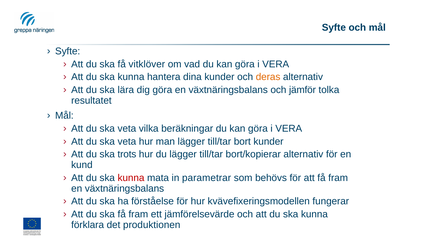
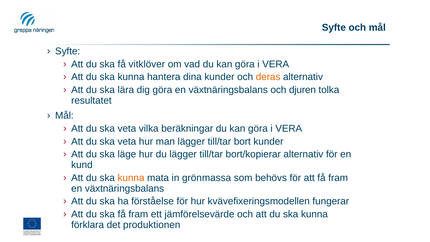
jämför: jämför -> djuren
trots: trots -> läge
kunna at (131, 178) colour: red -> orange
parametrar: parametrar -> grönmassa
